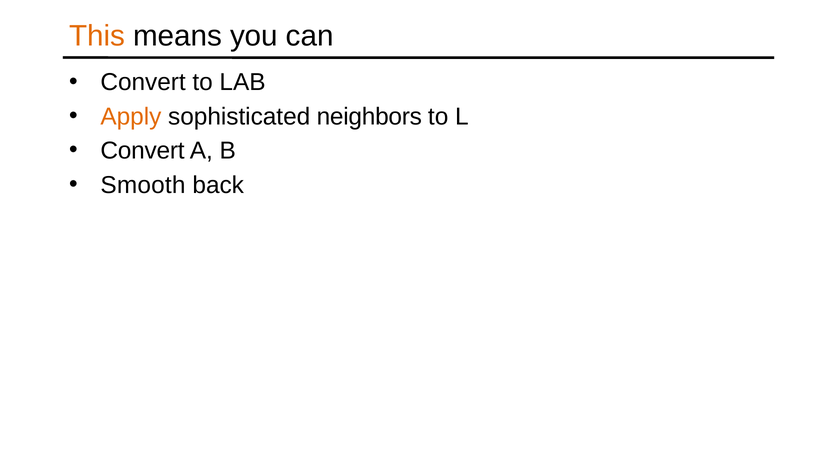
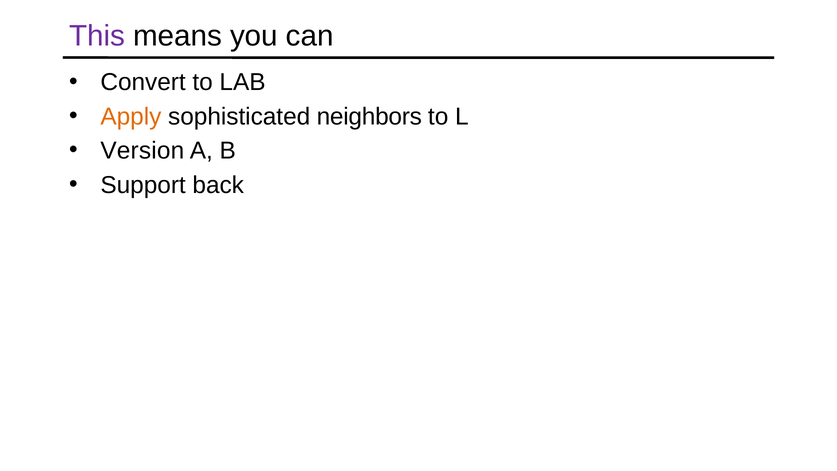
This colour: orange -> purple
Convert at (143, 151): Convert -> Version
Smooth: Smooth -> Support
